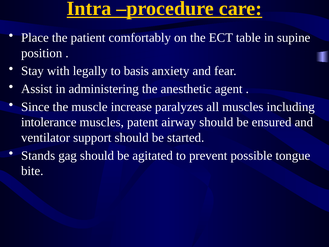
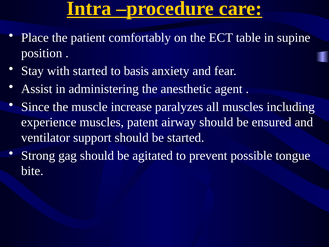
with legally: legally -> started
intolerance: intolerance -> experience
Stands: Stands -> Strong
